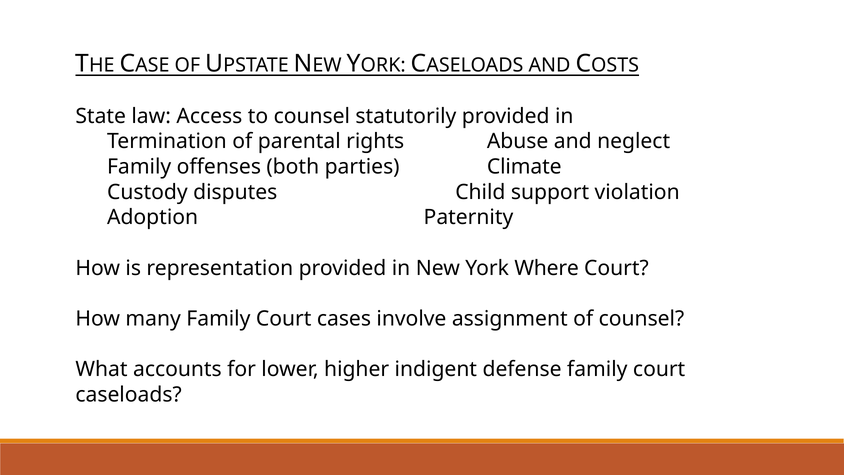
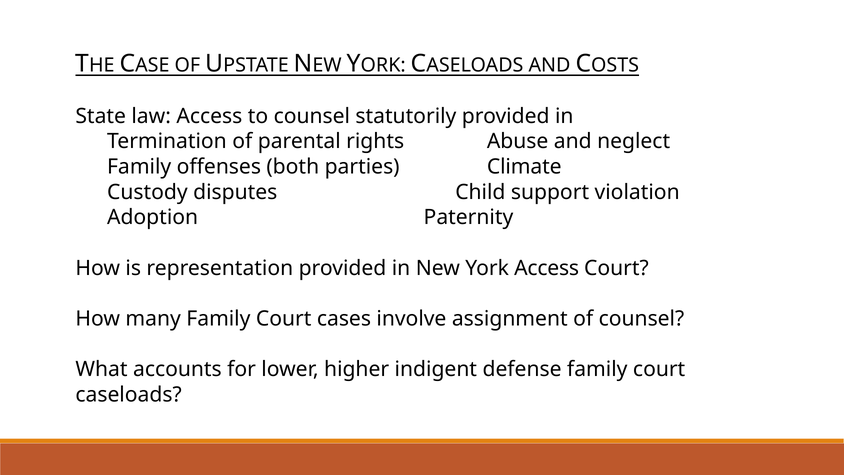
York Where: Where -> Access
